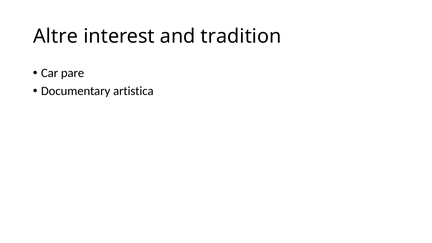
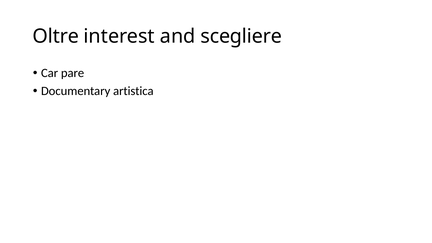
Altre: Altre -> Oltre
tradition: tradition -> scegliere
